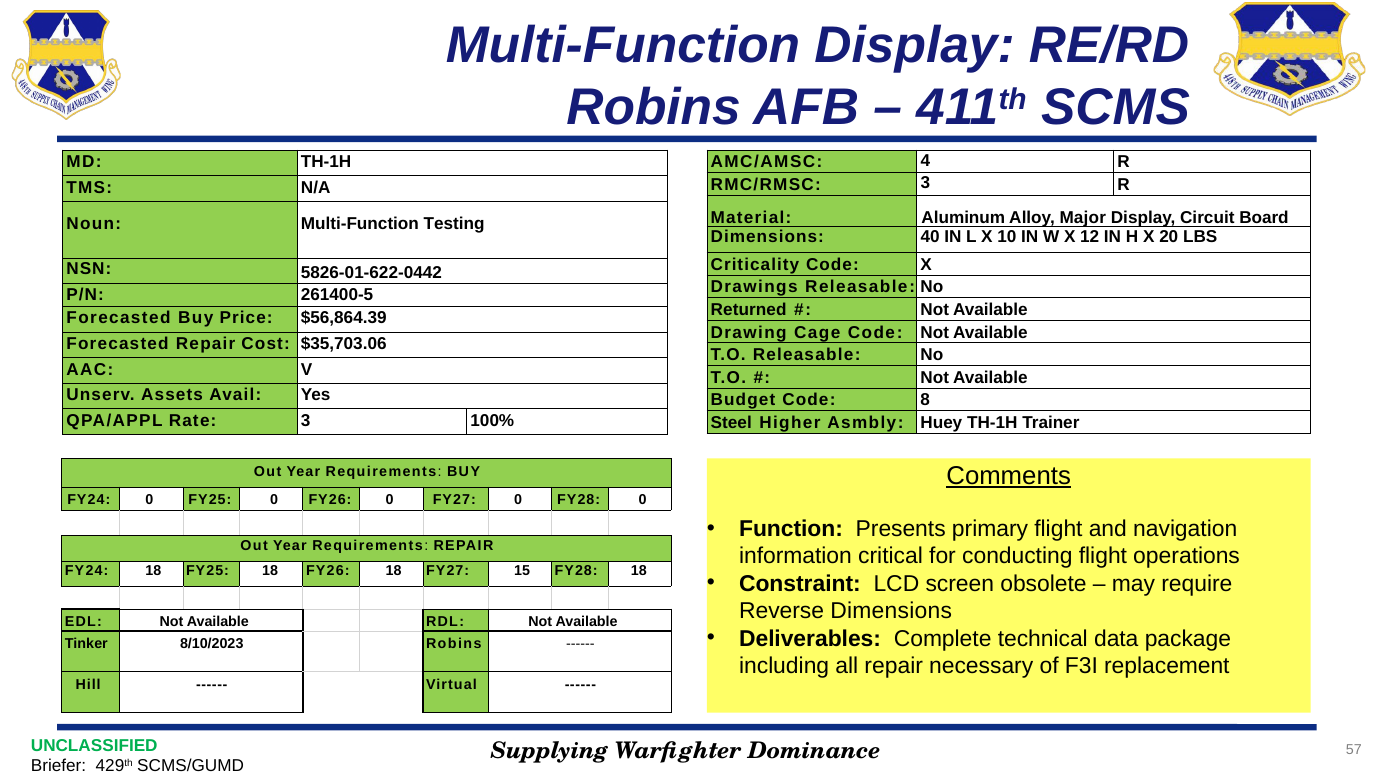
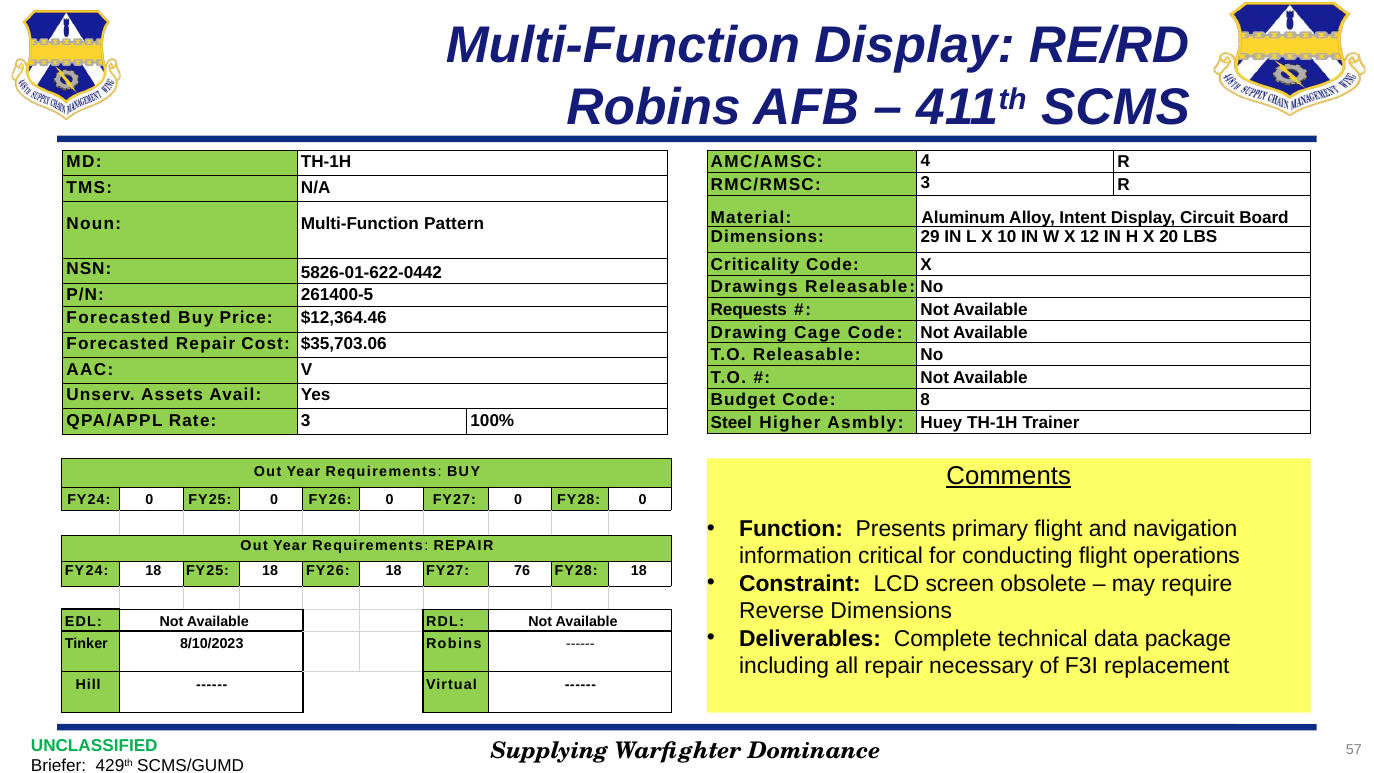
Major: Major -> Intent
Testing: Testing -> Pattern
40: 40 -> 29
Returned: Returned -> Requests
$56,864.39: $56,864.39 -> $12,364.46
15: 15 -> 76
